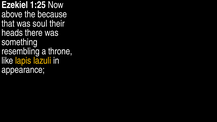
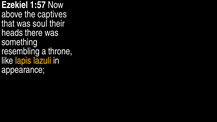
1:25: 1:25 -> 1:57
because: because -> captives
